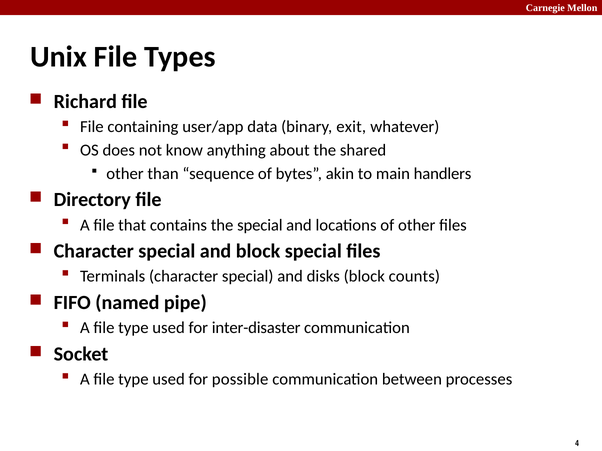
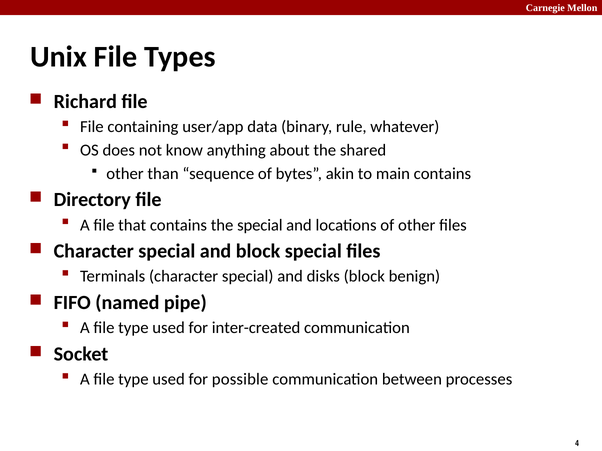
exit: exit -> rule
main handlers: handlers -> contains
counts: counts -> benign
inter-disaster: inter-disaster -> inter-created
